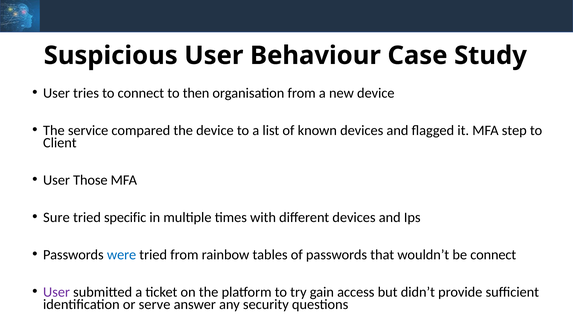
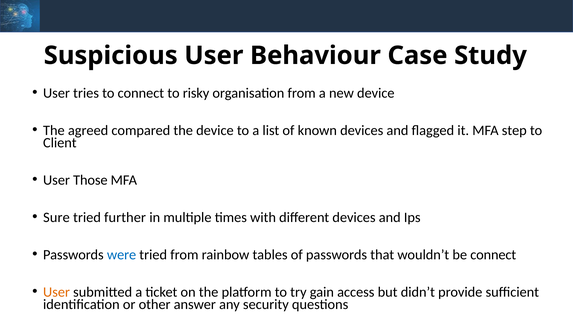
then: then -> risky
service: service -> agreed
specific: specific -> further
User at (57, 292) colour: purple -> orange
serve: serve -> other
